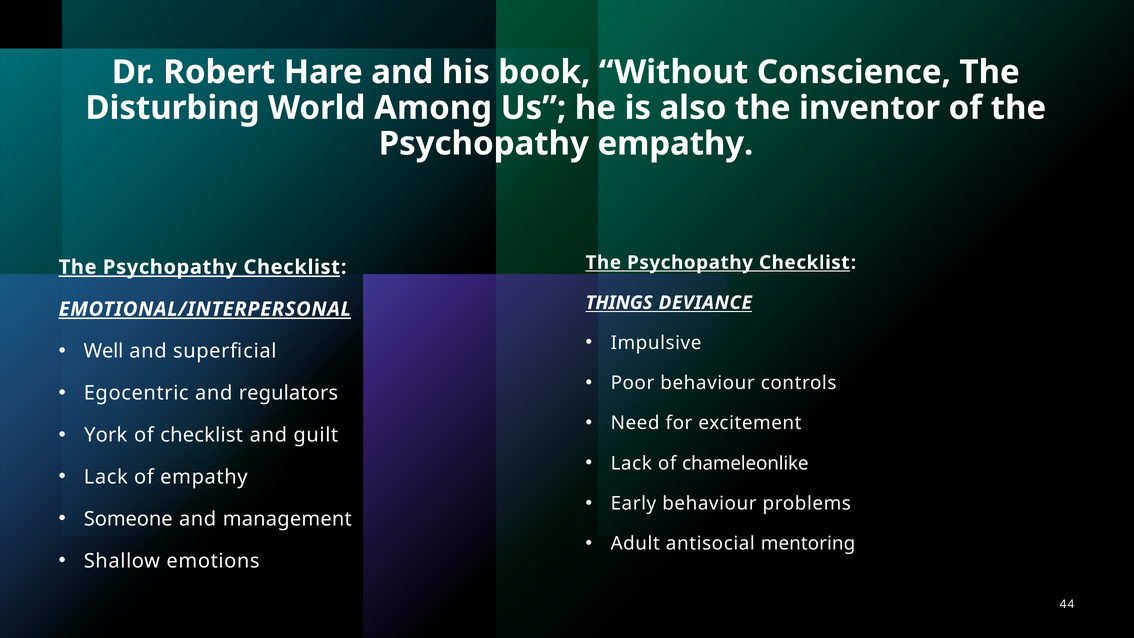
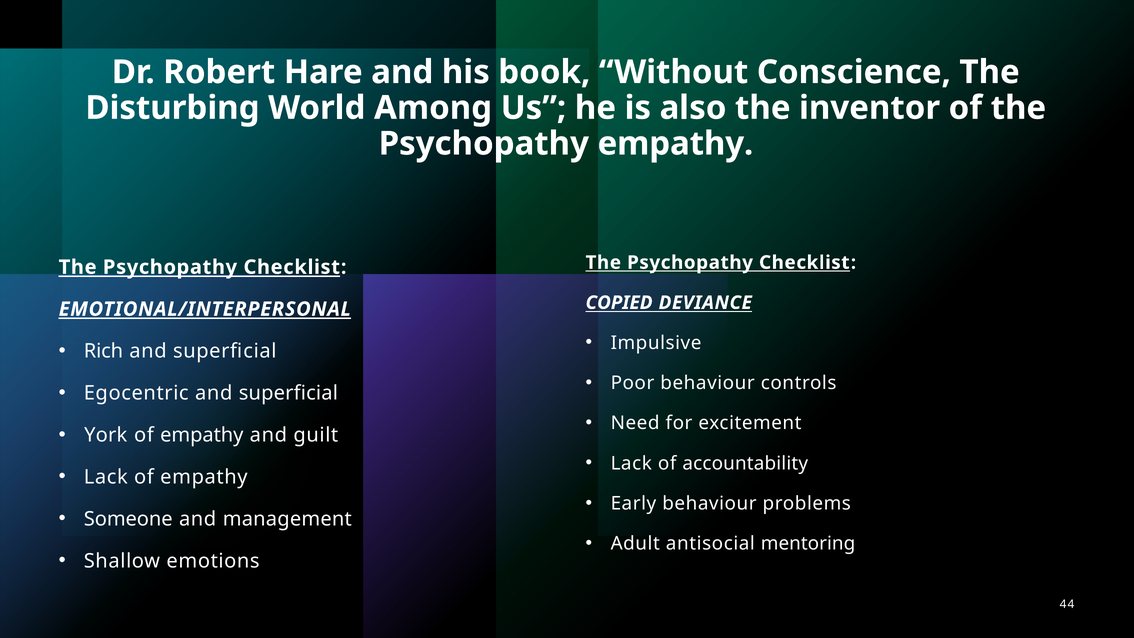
THINGS: THINGS -> COPIED
Well: Well -> Rich
Egocentric and regulators: regulators -> superficial
checklist at (202, 435): checklist -> empathy
chameleonlike: chameleonlike -> accountability
